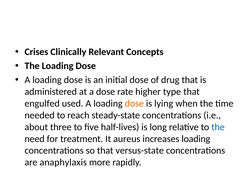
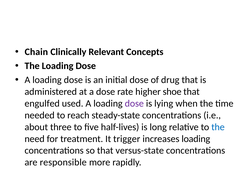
Crises: Crises -> Chain
type: type -> shoe
dose at (134, 103) colour: orange -> purple
aureus: aureus -> trigger
anaphylaxis: anaphylaxis -> responsible
